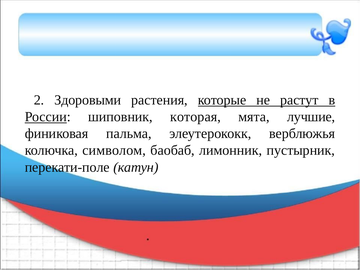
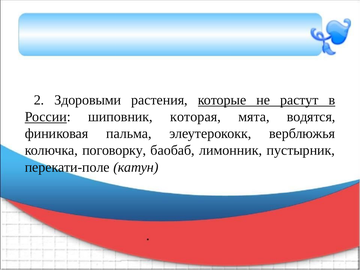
лучшие: лучшие -> водятся
символом: символом -> поговорку
